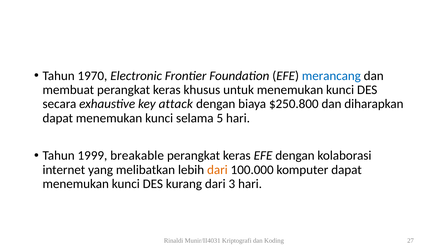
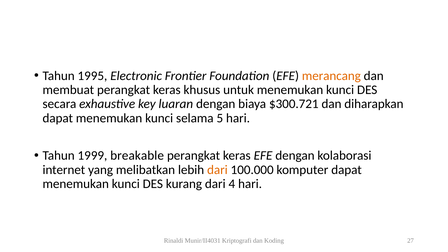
1970: 1970 -> 1995
merancang colour: blue -> orange
attack: attack -> luaran
$250.800: $250.800 -> $300.721
3: 3 -> 4
